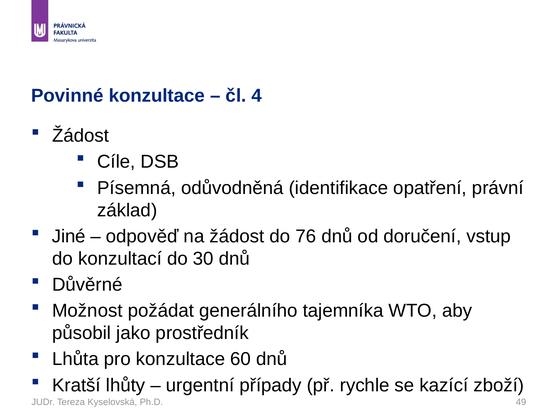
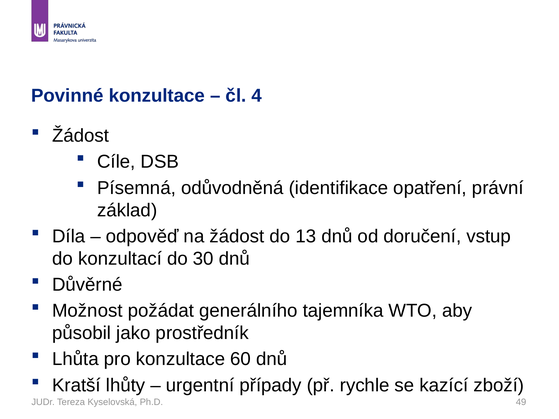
Jiné: Jiné -> Díla
76: 76 -> 13
